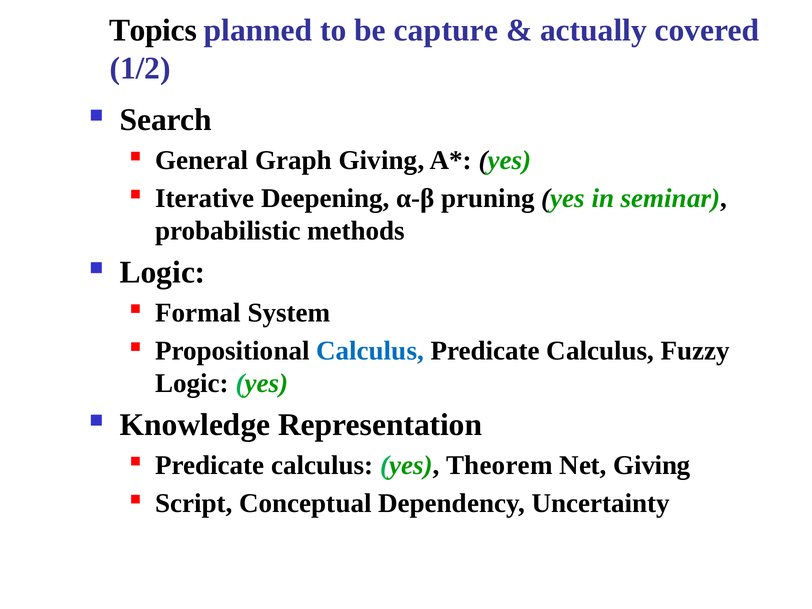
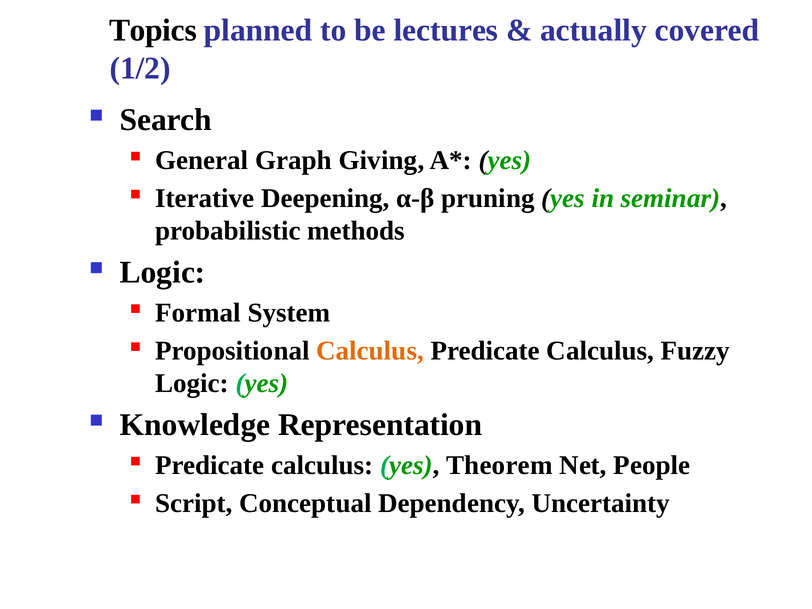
capture: capture -> lectures
Calculus at (370, 351) colour: blue -> orange
Net Giving: Giving -> People
